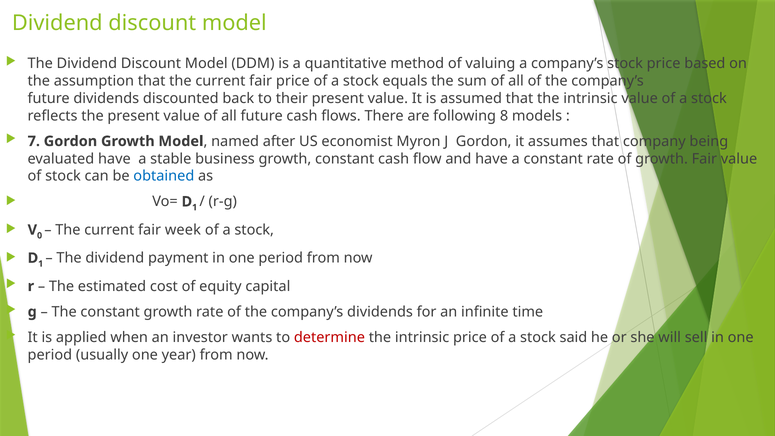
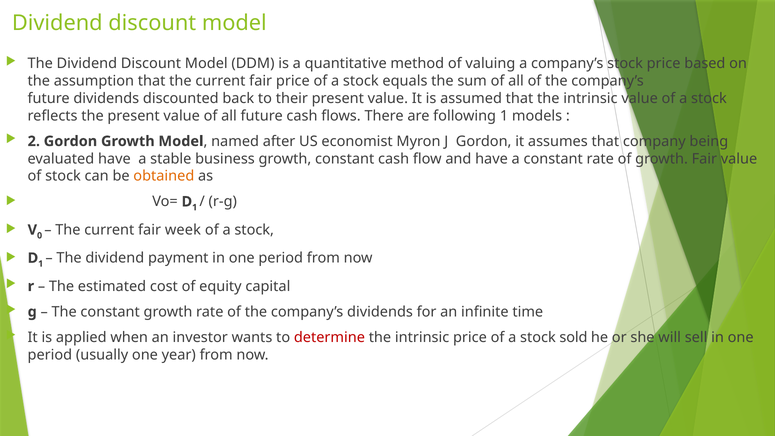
following 8: 8 -> 1
7: 7 -> 2
obtained colour: blue -> orange
said: said -> sold
